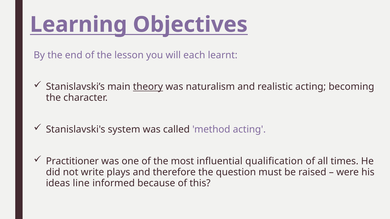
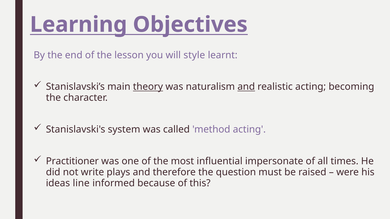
each: each -> style
and at (246, 87) underline: none -> present
qualification: qualification -> impersonate
